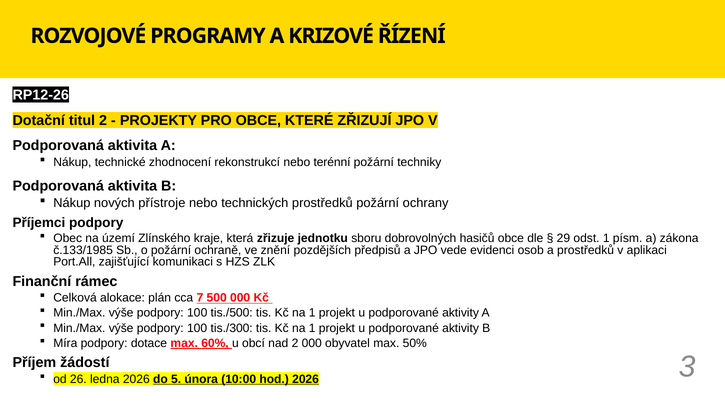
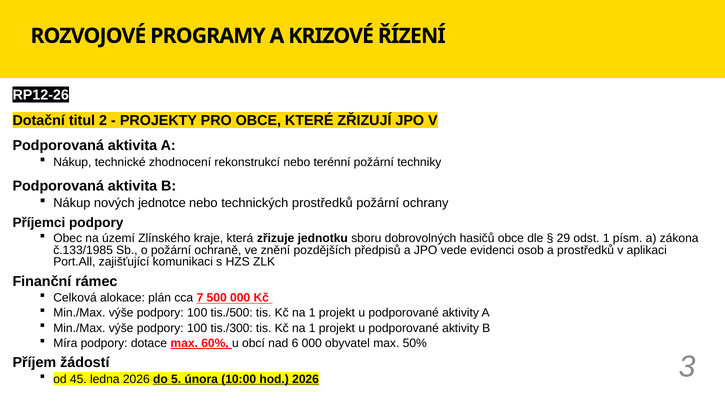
přístroje: přístroje -> jednotce
nad 2: 2 -> 6
26: 26 -> 45
